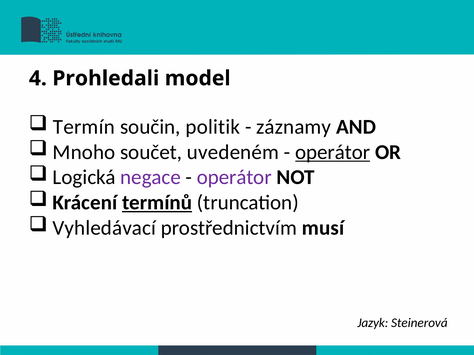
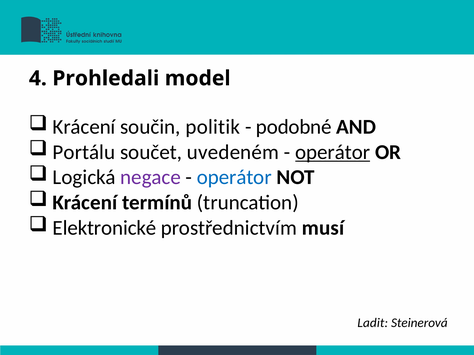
Termín at (84, 127): Termín -> Krácení
záznamy: záznamy -> podobné
Mnoho: Mnoho -> Portálu
operátor at (234, 178) colour: purple -> blue
termínů underline: present -> none
Vyhledávací: Vyhledávací -> Elektronické
Jazyk: Jazyk -> Ladit
